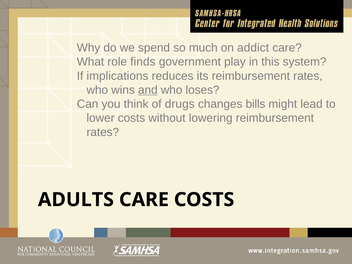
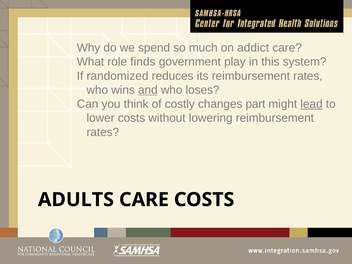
implications: implications -> randomized
drugs: drugs -> costly
bills: bills -> part
lead underline: none -> present
